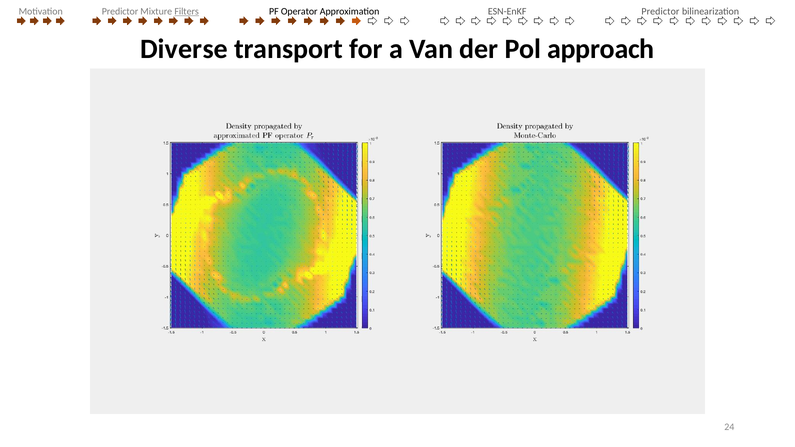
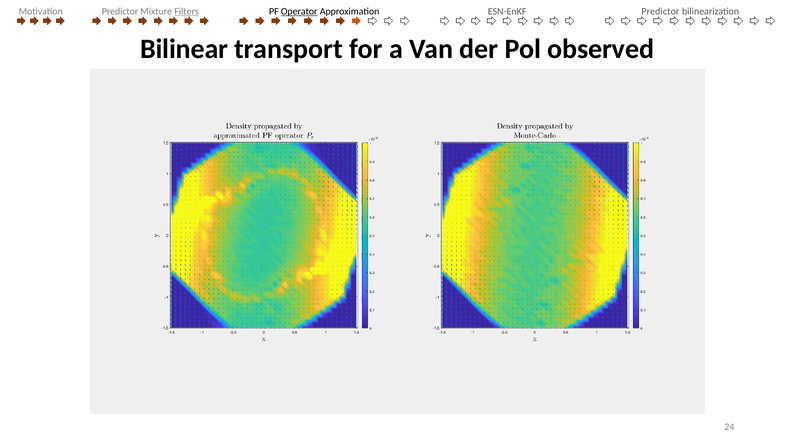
Operator underline: none -> present
Diverse: Diverse -> Bilinear
approach: approach -> observed
